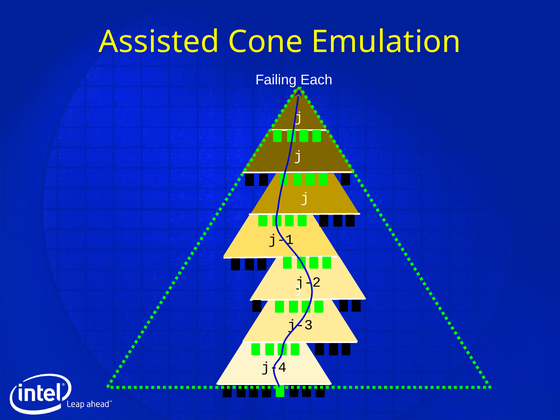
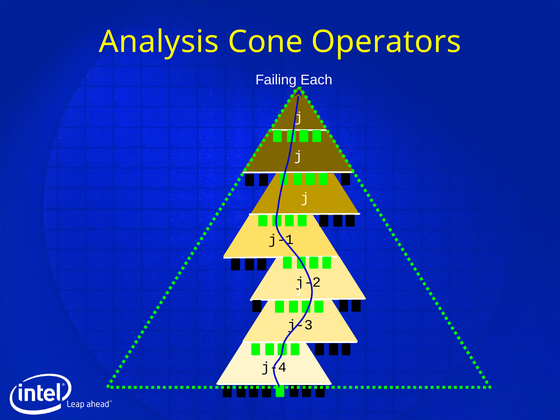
Assisted: Assisted -> Analysis
Emulation: Emulation -> Operators
